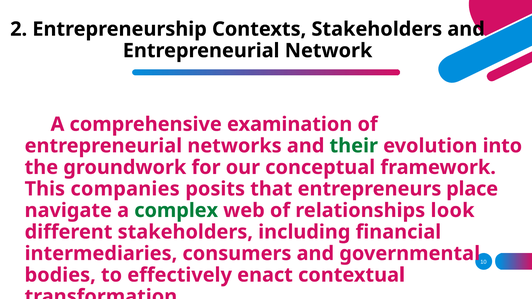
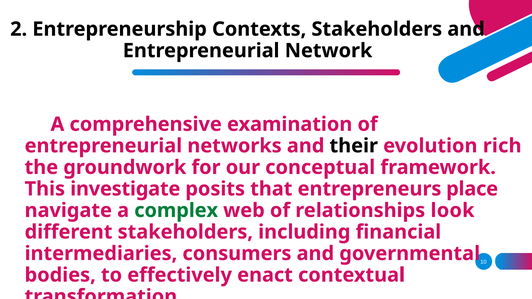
their colour: green -> black
into: into -> rich
companies: companies -> investigate
